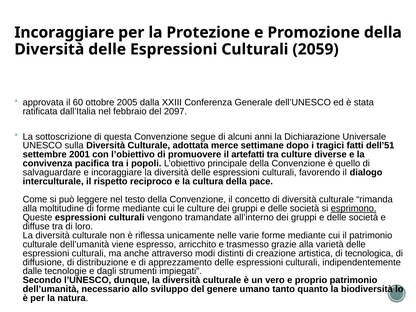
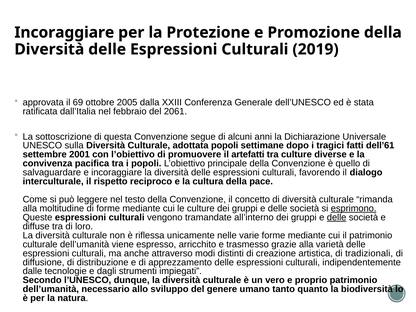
2059: 2059 -> 2019
60: 60 -> 69
2097: 2097 -> 2061
adottata merce: merce -> popoli
dell’51: dell’51 -> dell’61
delle at (337, 217) underline: none -> present
tecnologica: tecnologica -> tradizionali
